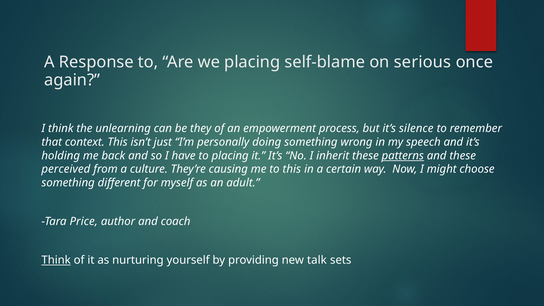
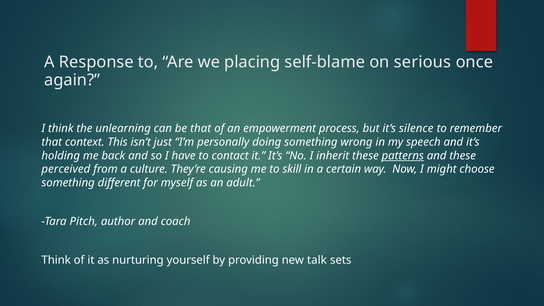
be they: they -> that
to placing: placing -> contact
to this: this -> skill
Price: Price -> Pitch
Think at (56, 260) underline: present -> none
